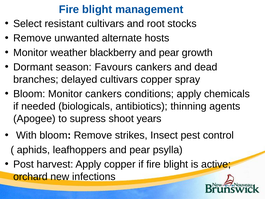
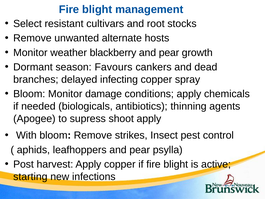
delayed cultivars: cultivars -> infecting
Monitor cankers: cankers -> damage
shoot years: years -> apply
orchard: orchard -> starting
